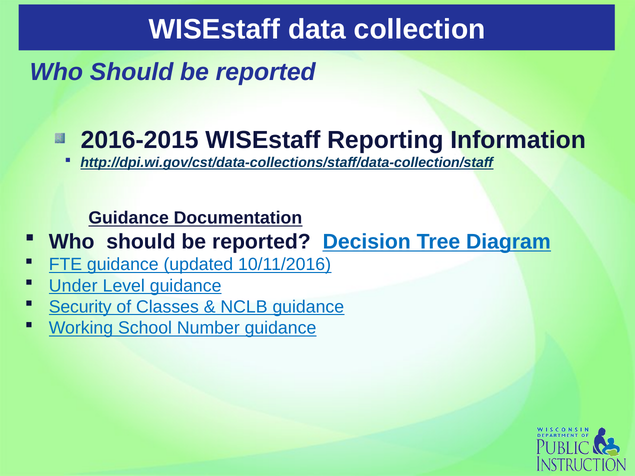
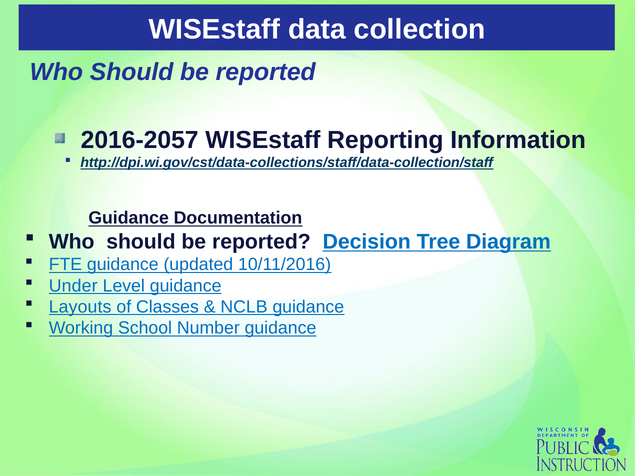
2016-2015: 2016-2015 -> 2016-2057
Security: Security -> Layouts
